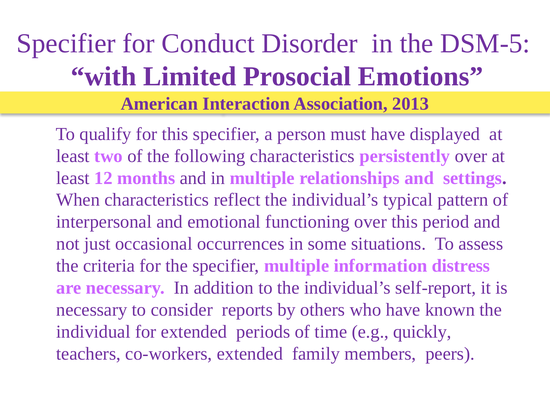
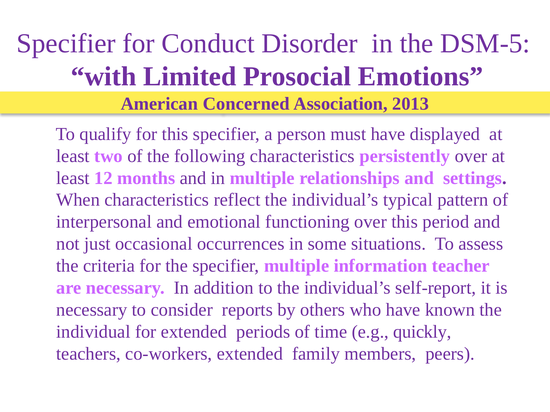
Interaction: Interaction -> Concerned
distress: distress -> teacher
